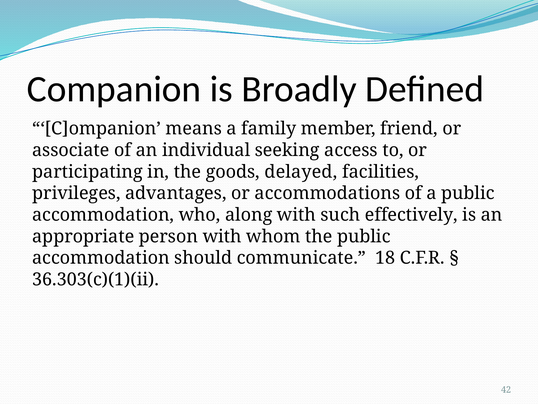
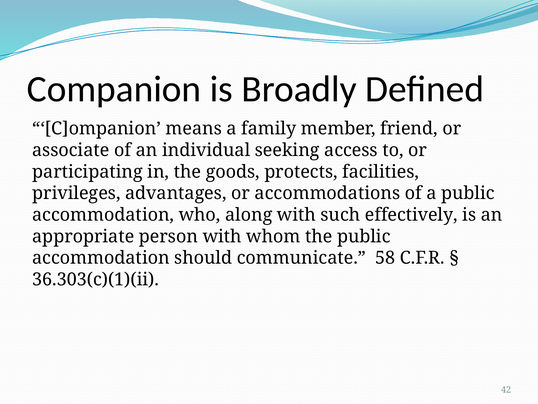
delayed: delayed -> protects
18: 18 -> 58
